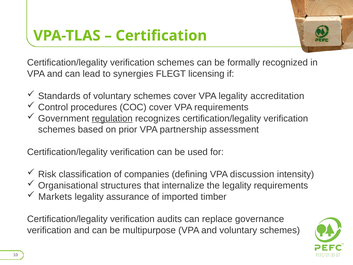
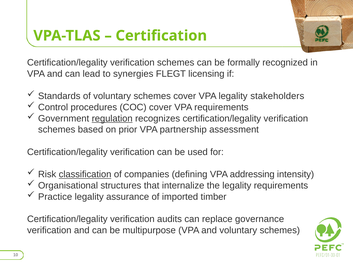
accreditation: accreditation -> stakeholders
classification underline: none -> present
discussion: discussion -> addressing
Markets: Markets -> Practice
